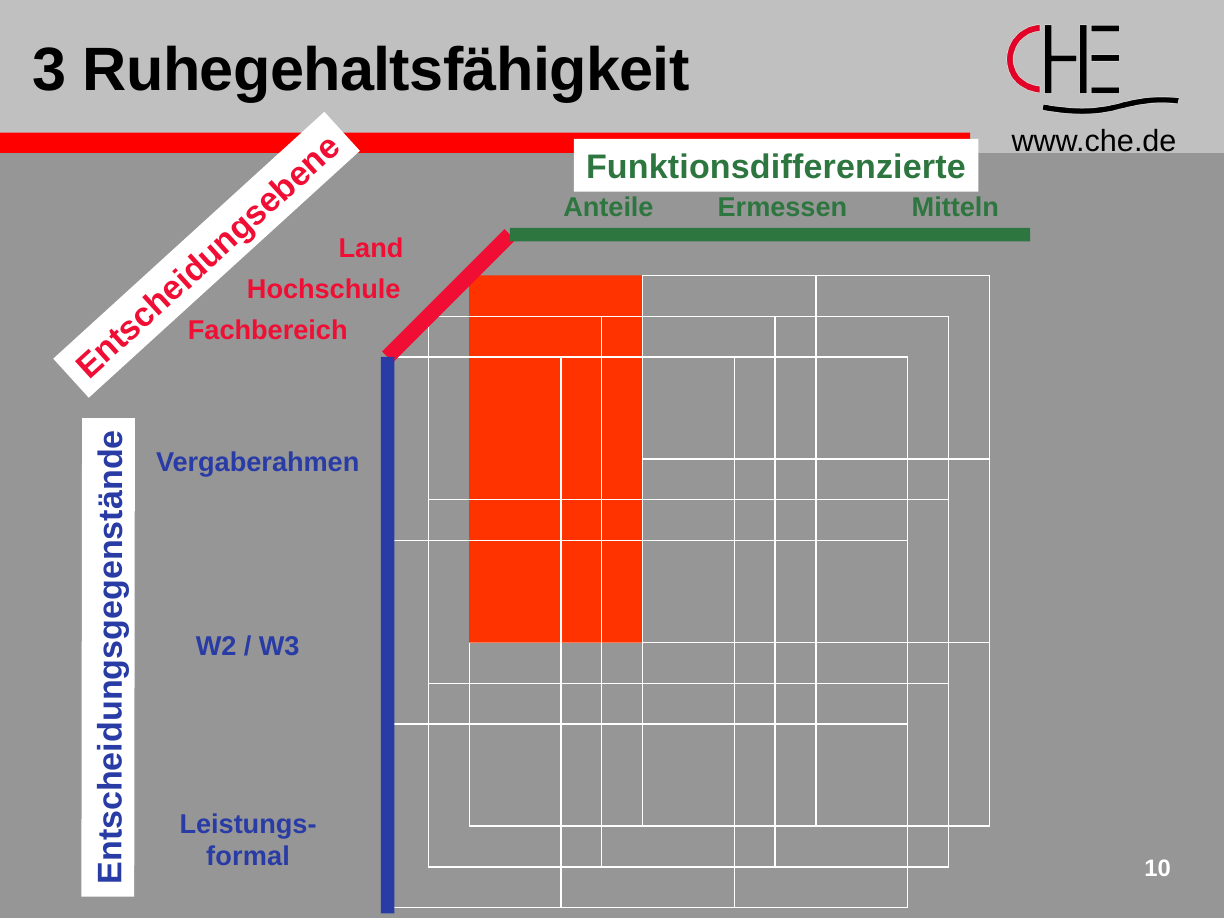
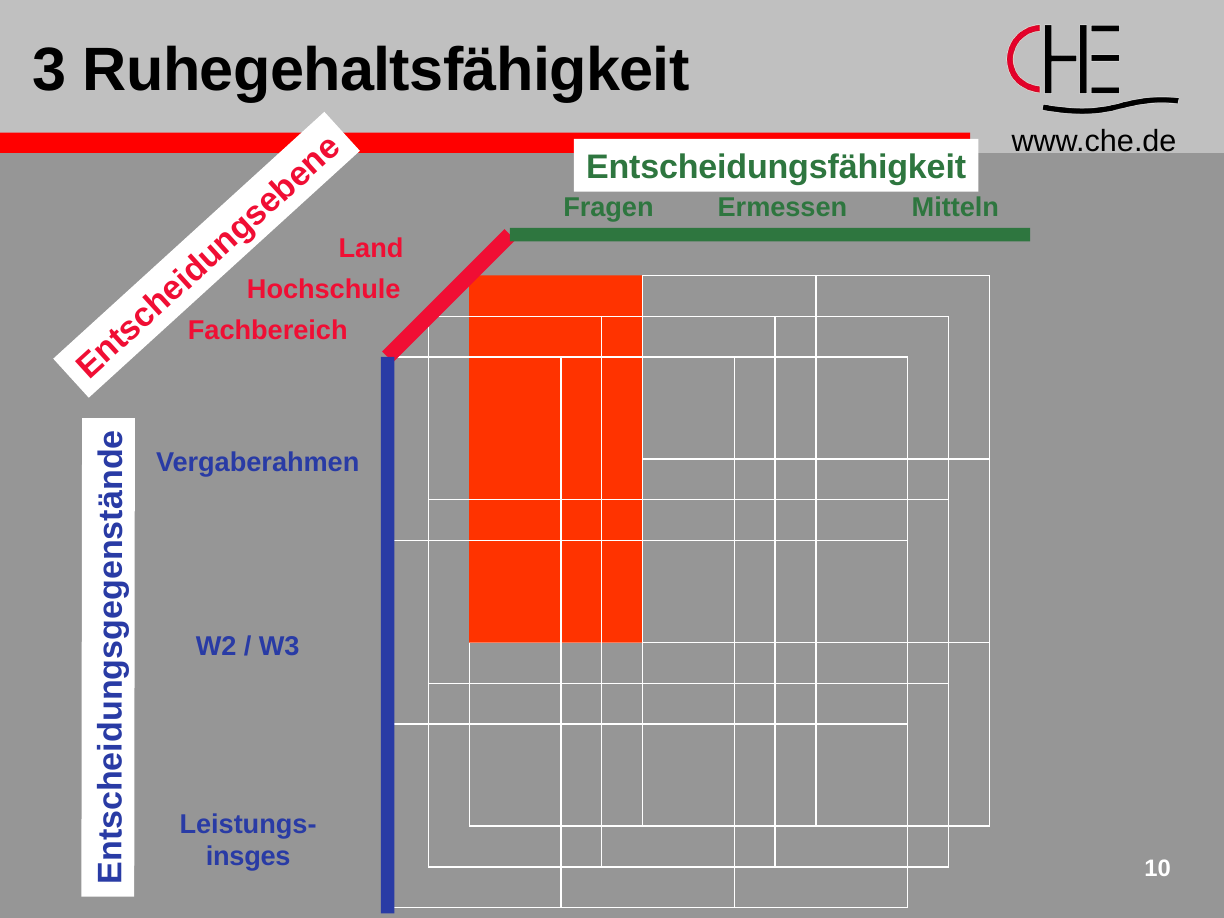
Funktionsdifferenzierte: Funktionsdifferenzierte -> Entscheidungsfähigkeit
Anteile: Anteile -> Fragen
formal: formal -> insges
